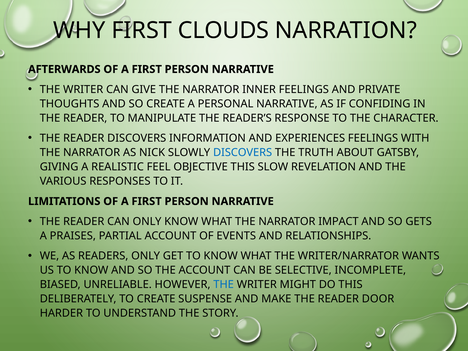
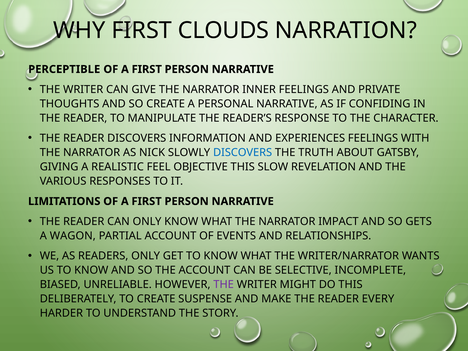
AFTERWARDS: AFTERWARDS -> PERCEPTIBLE
PRAISES: PRAISES -> WAGON
THE at (224, 285) colour: blue -> purple
DOOR: DOOR -> EVERY
